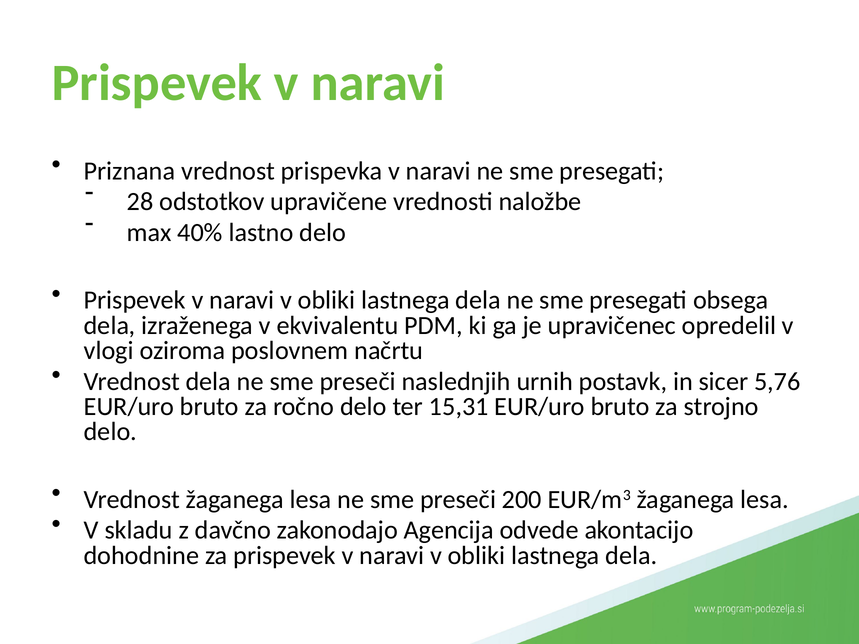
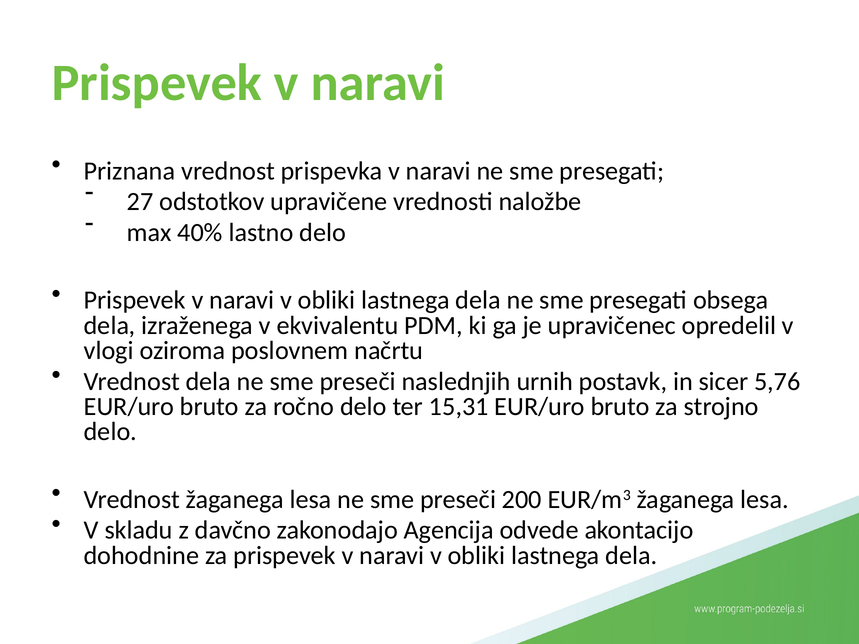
28: 28 -> 27
